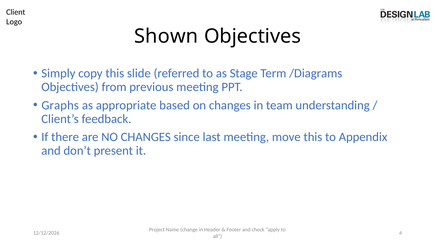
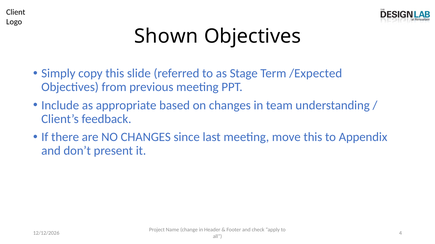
/Diagrams: /Diagrams -> /Expected
Graphs: Graphs -> Include
